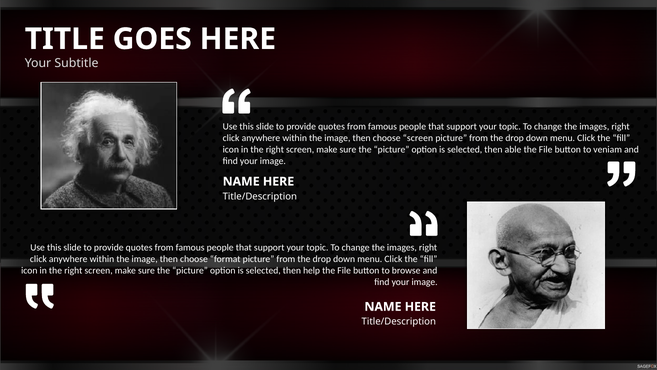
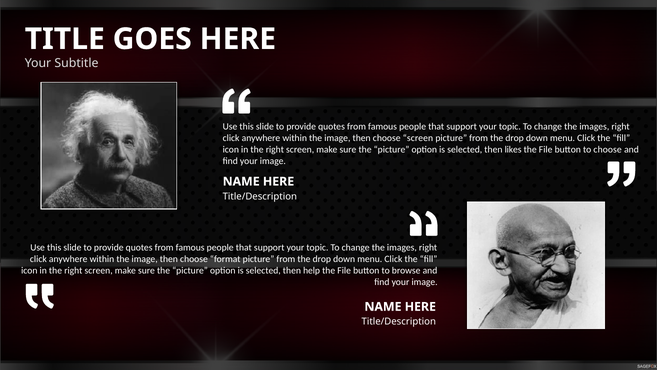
able: able -> likes
to veniam: veniam -> choose
